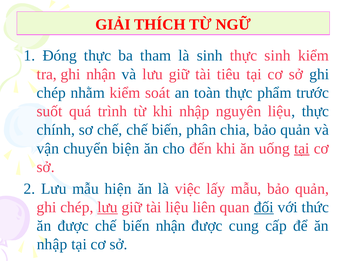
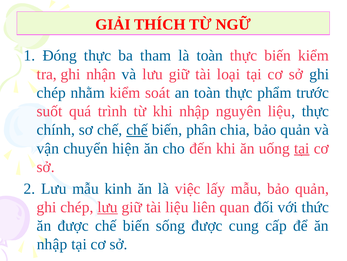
là sinh: sinh -> toàn
thực sinh: sinh -> biến
tiêu: tiêu -> loại
chế at (137, 129) underline: none -> present
biện: biện -> hiện
hiện: hiện -> kinh
đối underline: present -> none
biến nhận: nhận -> sống
